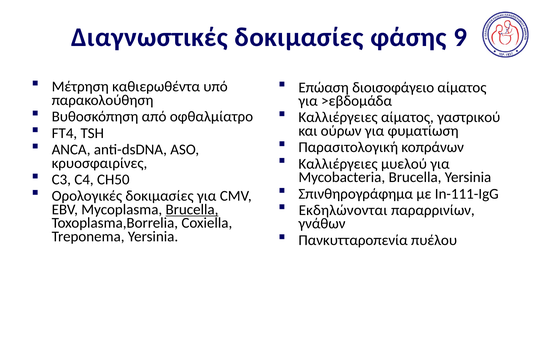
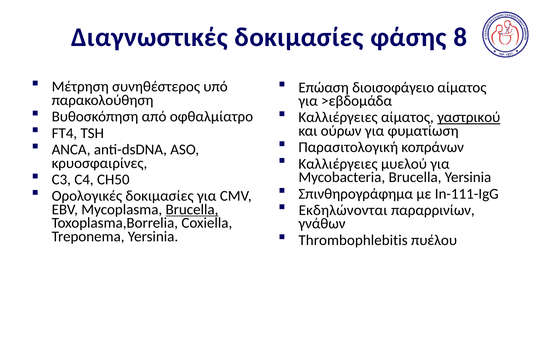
9: 9 -> 8
καθιερωθέντα: καθιερωθέντα -> συνηθέστερος
γαστρικού underline: none -> present
Πανκυτταροπενία: Πανκυτταροπενία -> Thrombophlebitis
